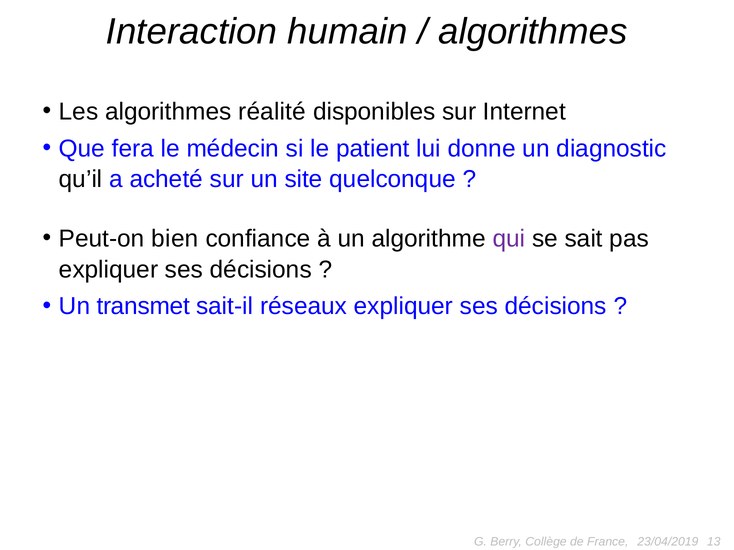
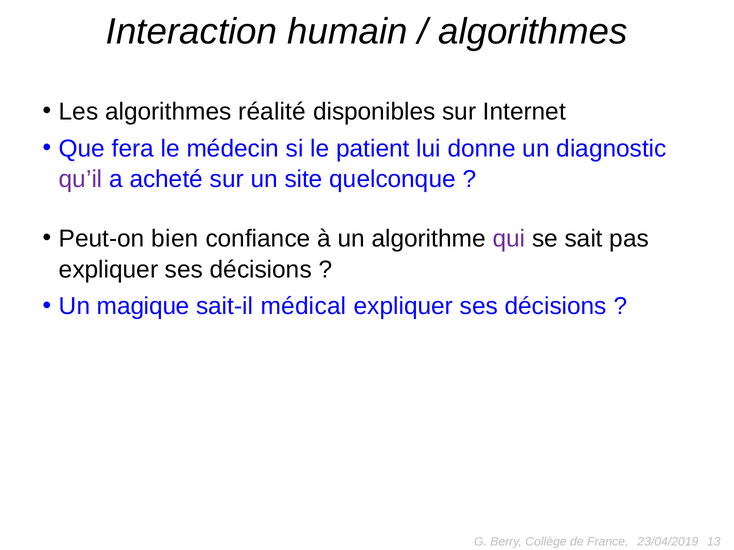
qu’il colour: black -> purple
transmet: transmet -> magique
réseaux: réseaux -> médical
